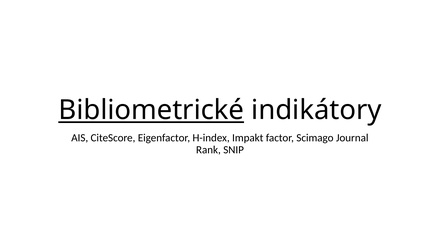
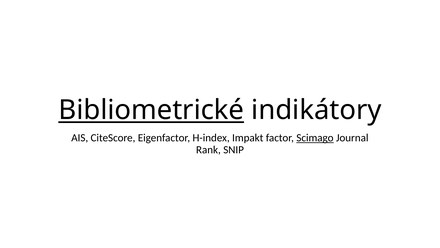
Scimago underline: none -> present
